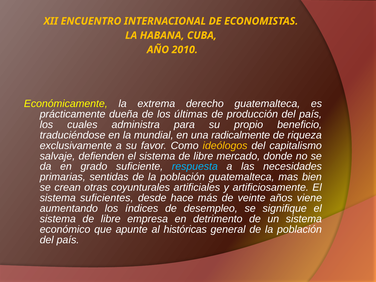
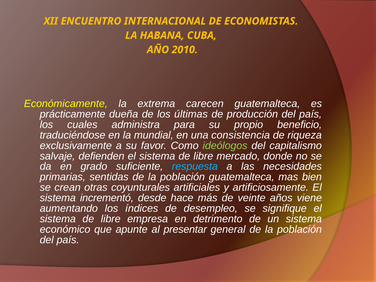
derecho: derecho -> carecen
radicalmente: radicalmente -> consistencia
ideólogos colour: yellow -> light green
suficientes: suficientes -> incrementó
históricas: históricas -> presentar
